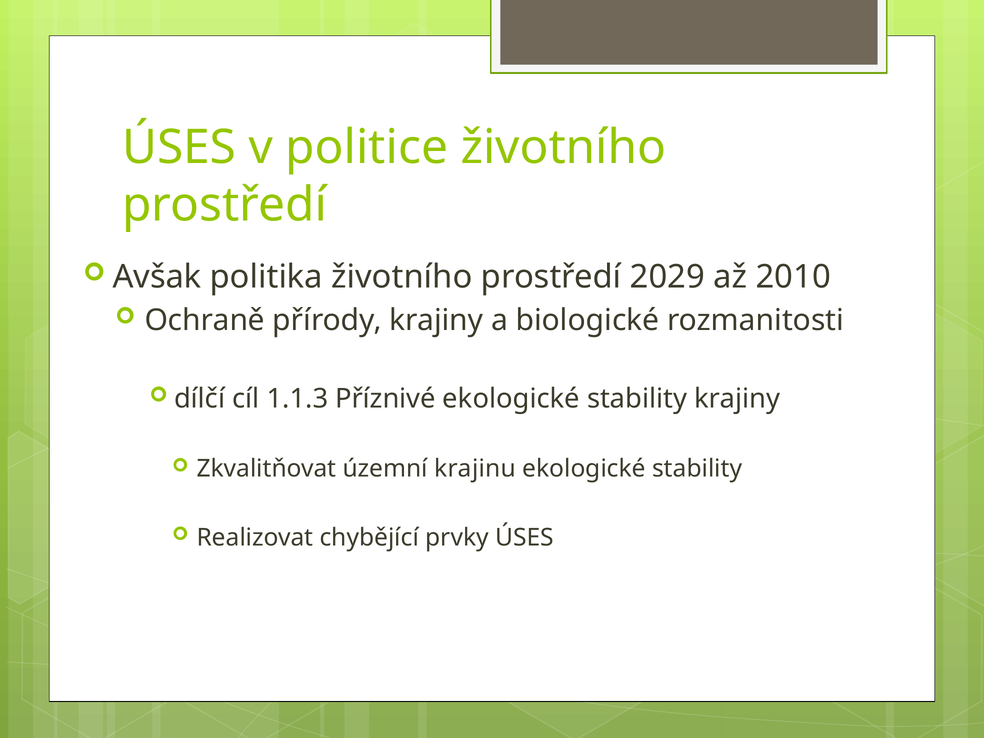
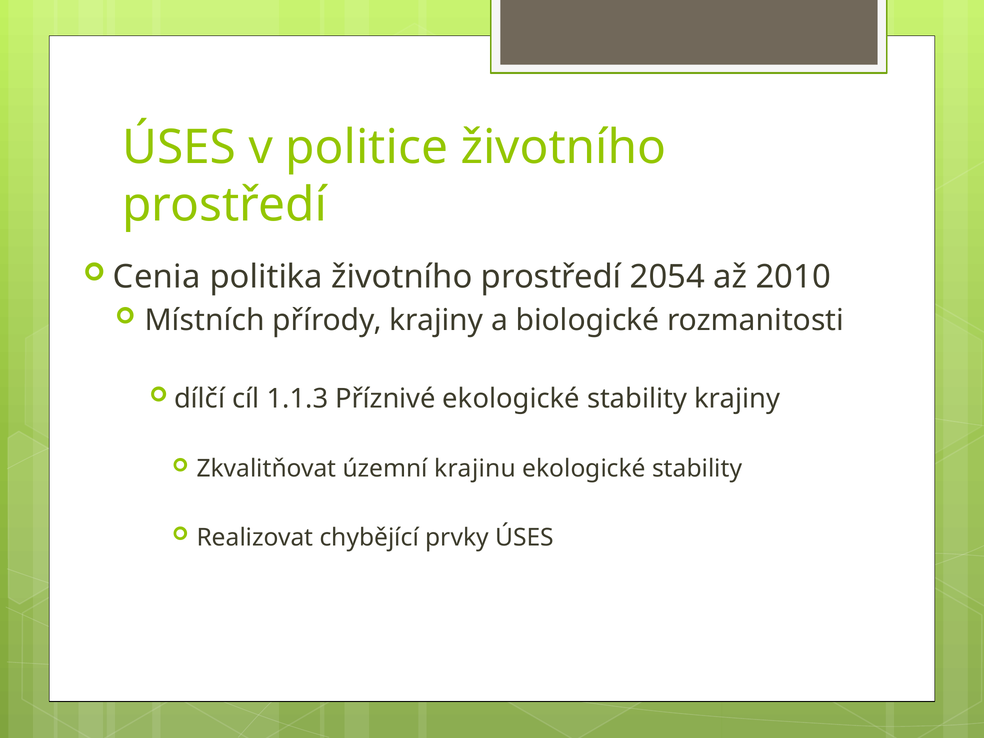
Avšak: Avšak -> Cenia
2029: 2029 -> 2054
Ochraně: Ochraně -> Místních
